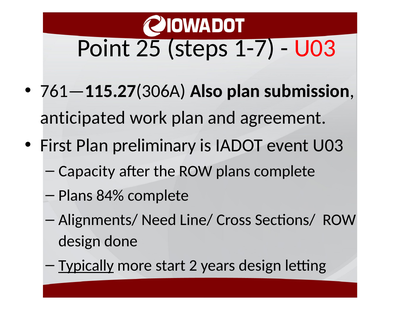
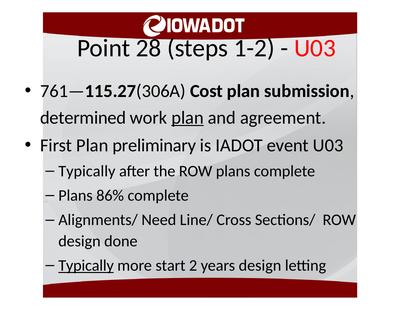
25: 25 -> 28
1-7: 1-7 -> 1-2
Also: Also -> Cost
anticipated: anticipated -> determined
plan at (188, 118) underline: none -> present
Capacity at (87, 171): Capacity -> Typically
84%: 84% -> 86%
